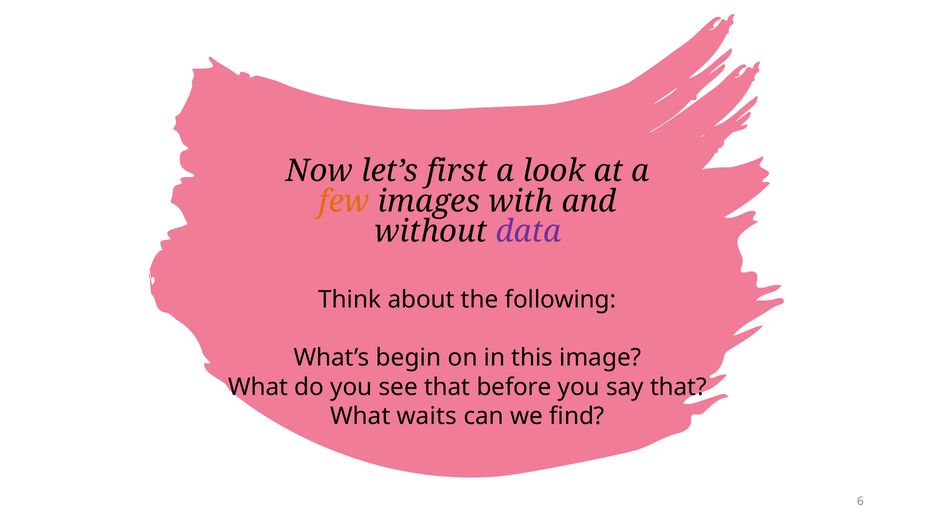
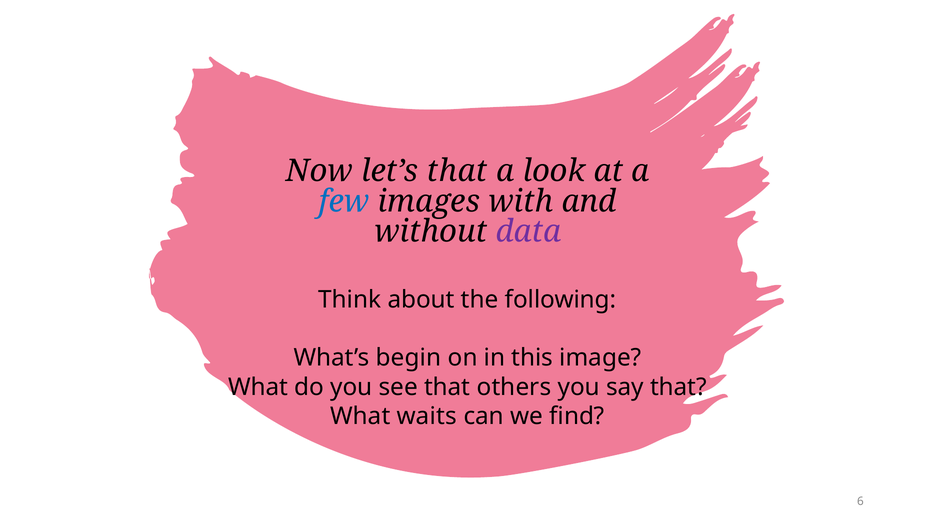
let’s first: first -> that
few colour: orange -> blue
before: before -> others
